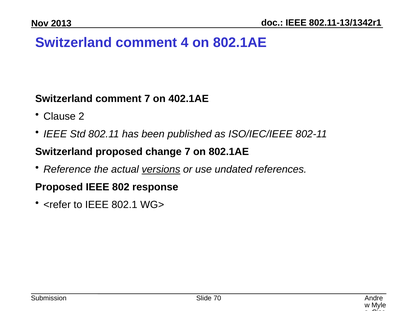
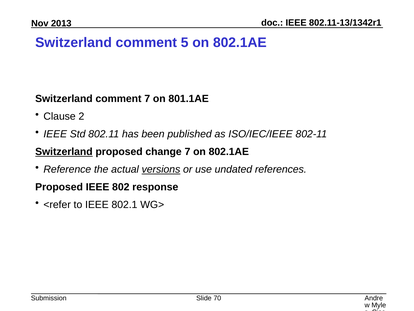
4: 4 -> 5
402.1AE: 402.1AE -> 801.1AE
Switzerland at (64, 152) underline: none -> present
